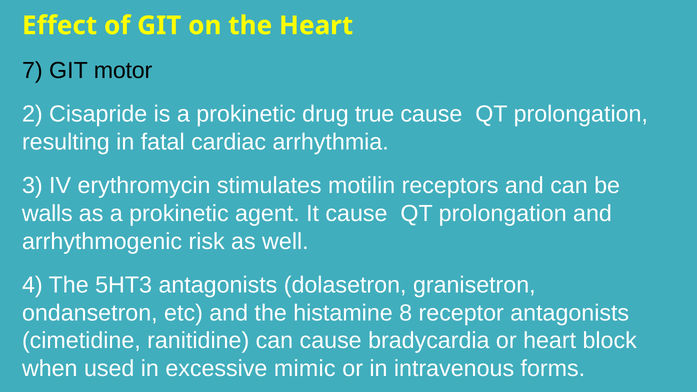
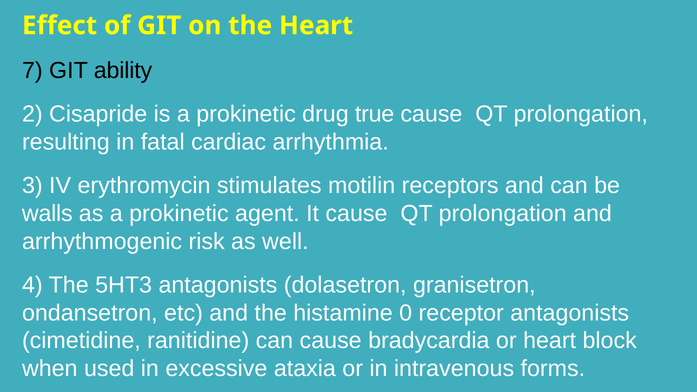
motor: motor -> ability
8: 8 -> 0
mimic: mimic -> ataxia
